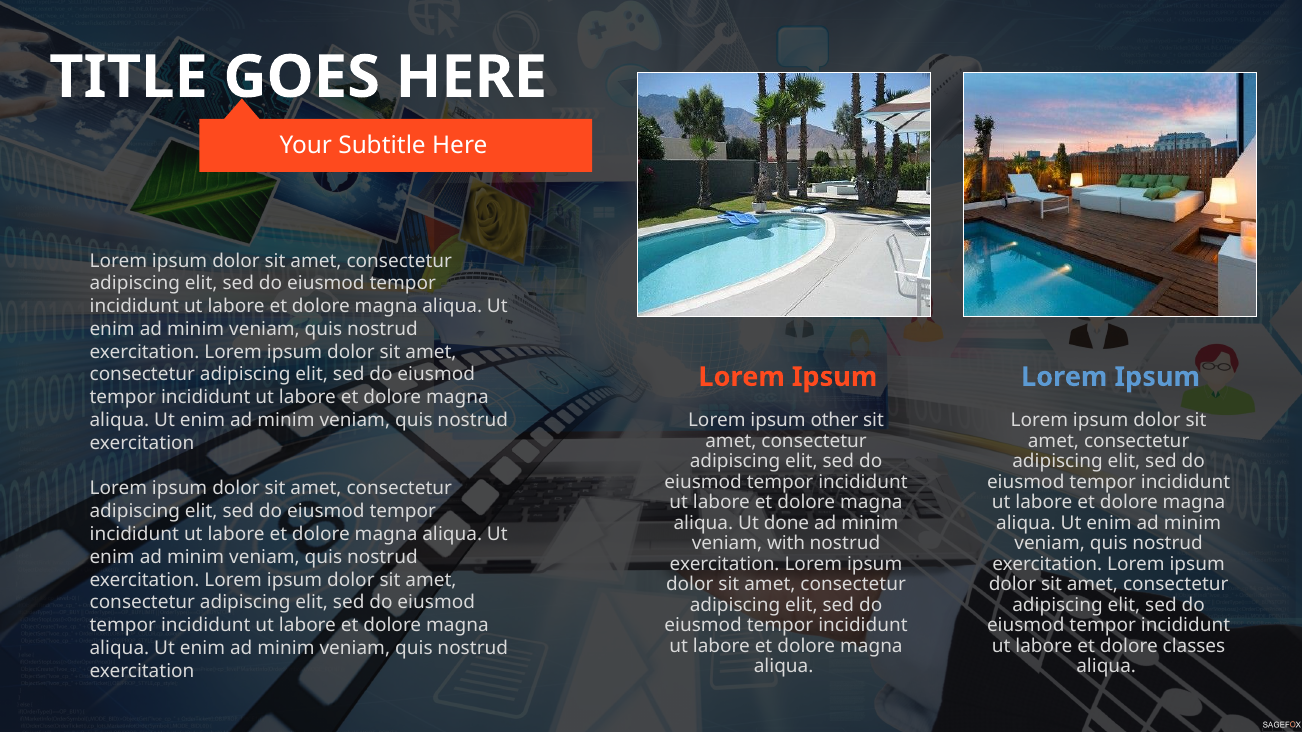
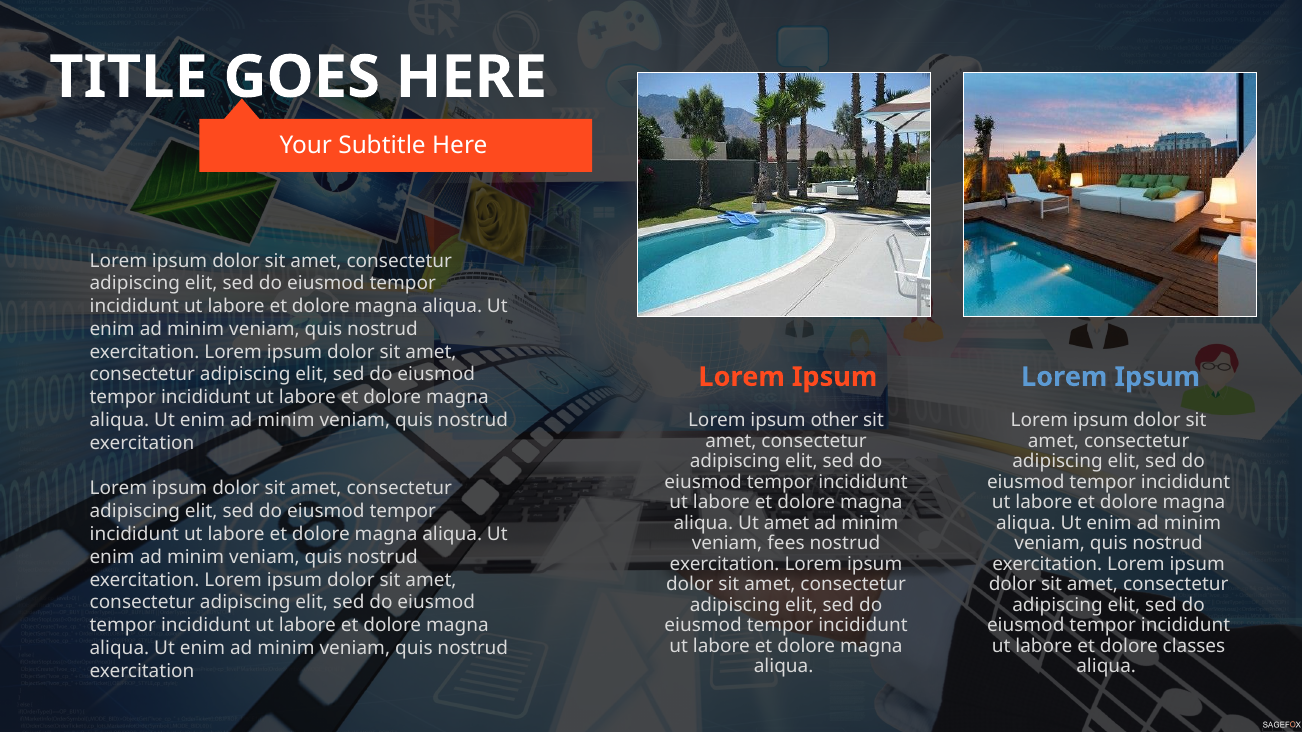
Ut done: done -> amet
with: with -> fees
